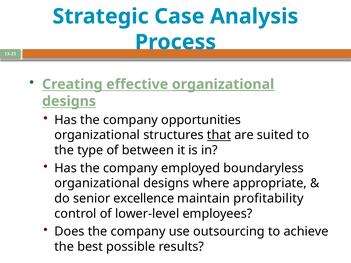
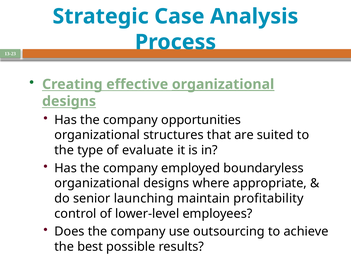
that underline: present -> none
between: between -> evaluate
excellence: excellence -> launching
